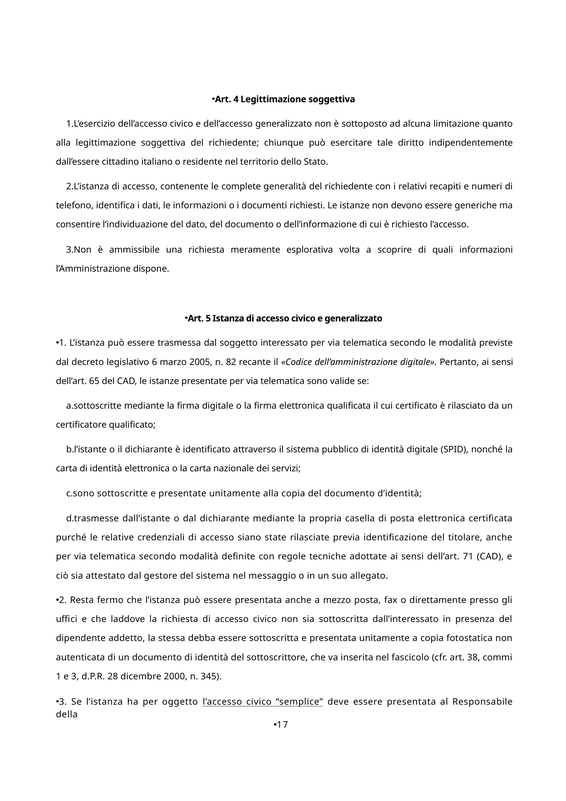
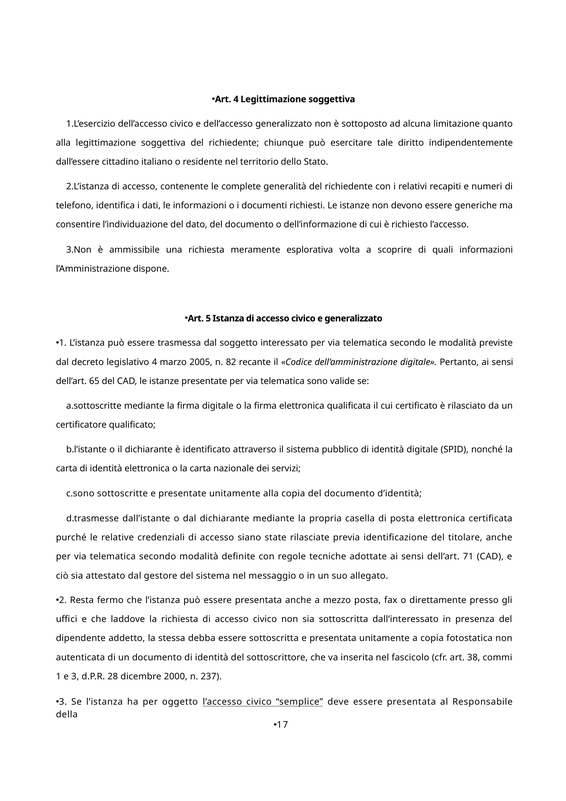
legislativo 6: 6 -> 4
345: 345 -> 237
